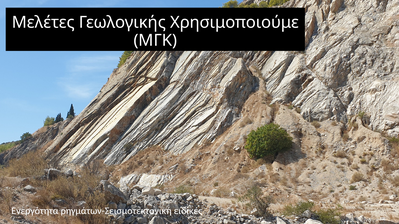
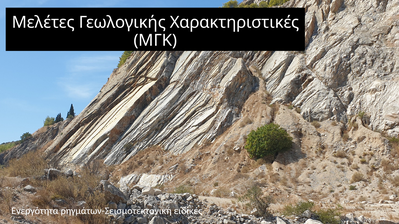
Χρησιμοποιούμε: Χρησιμοποιούμε -> Χαρακτηριστικές
